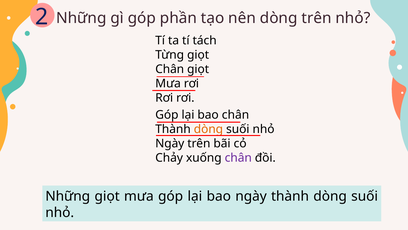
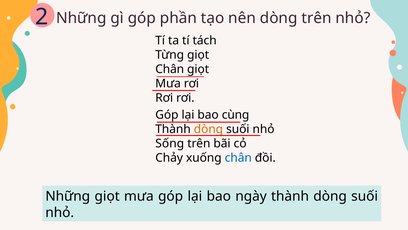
bao chân: chân -> cùng
Ngày at (170, 144): Ngày -> Sống
chân at (238, 158) colour: purple -> blue
